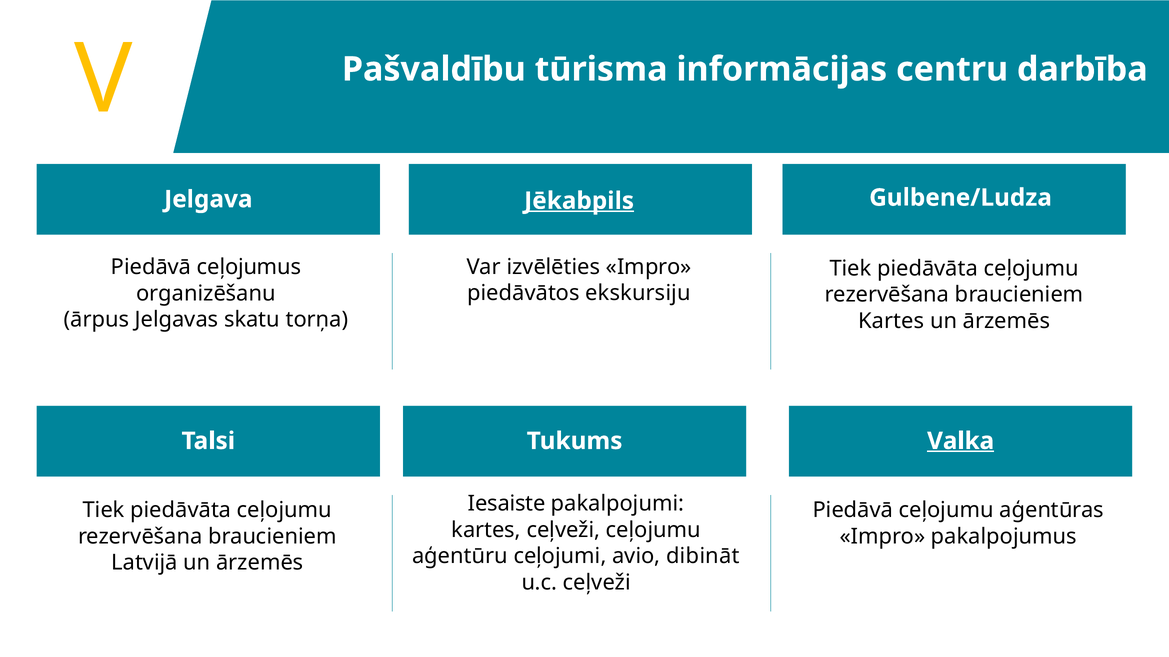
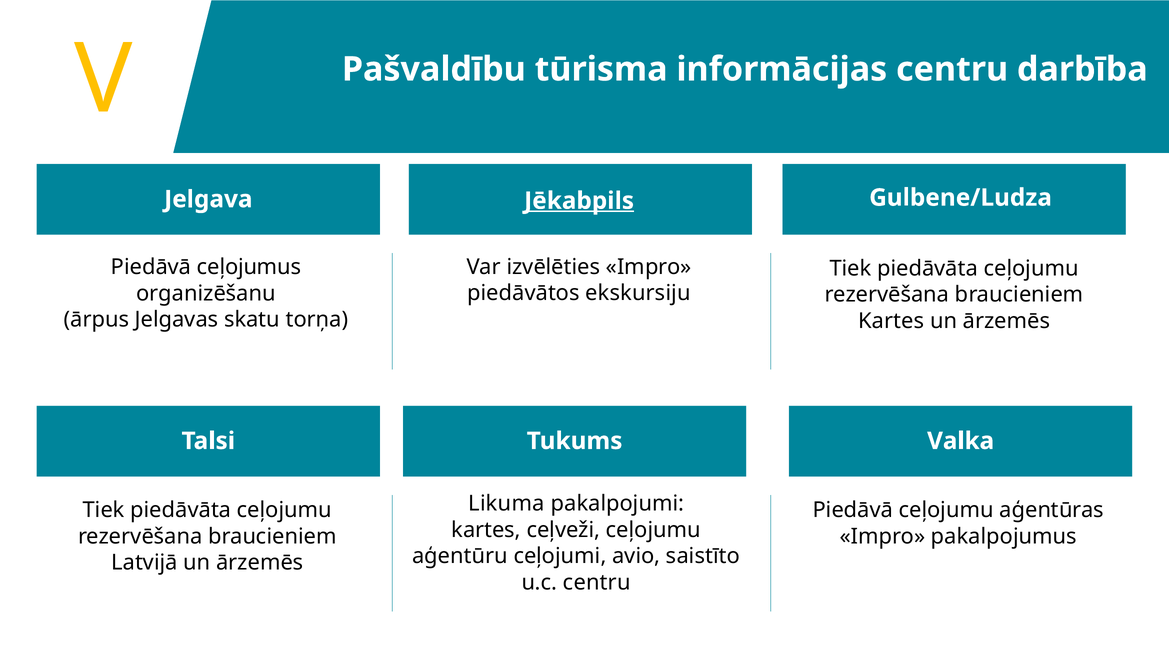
Valka underline: present -> none
Iesaiste: Iesaiste -> Likuma
dibināt: dibināt -> saistīto
u.c ceļveži: ceļveži -> centru
